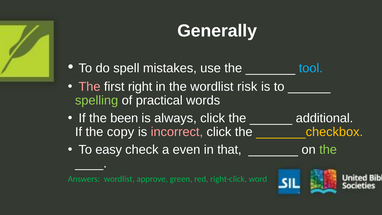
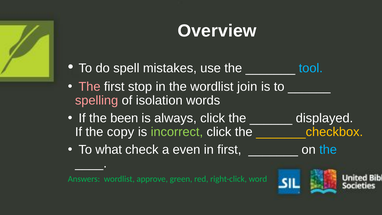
Generally: Generally -> Overview
right: right -> stop
risk: risk -> join
spelling colour: light green -> pink
practical: practical -> isolation
additional: additional -> displayed
incorrect colour: pink -> light green
easy: easy -> what
in that: that -> first
the at (328, 150) colour: light green -> light blue
